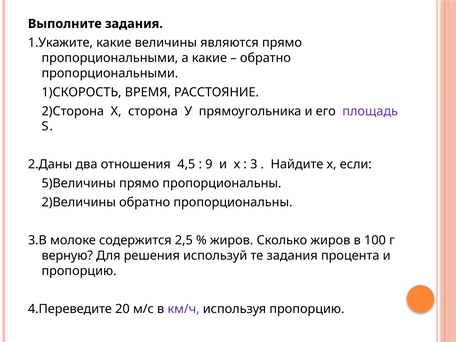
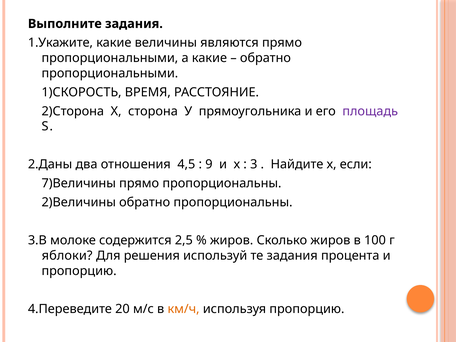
5)Величины: 5)Величины -> 7)Величины
верную: верную -> яблоки
км/ч colour: purple -> orange
